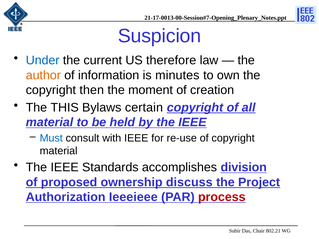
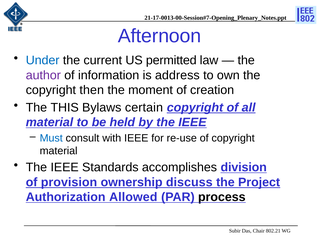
Suspicion: Suspicion -> Afternoon
therefore: therefore -> permitted
author colour: orange -> purple
minutes: minutes -> address
proposed: proposed -> provision
Ieeeieee: Ieeeieee -> Allowed
process colour: red -> black
